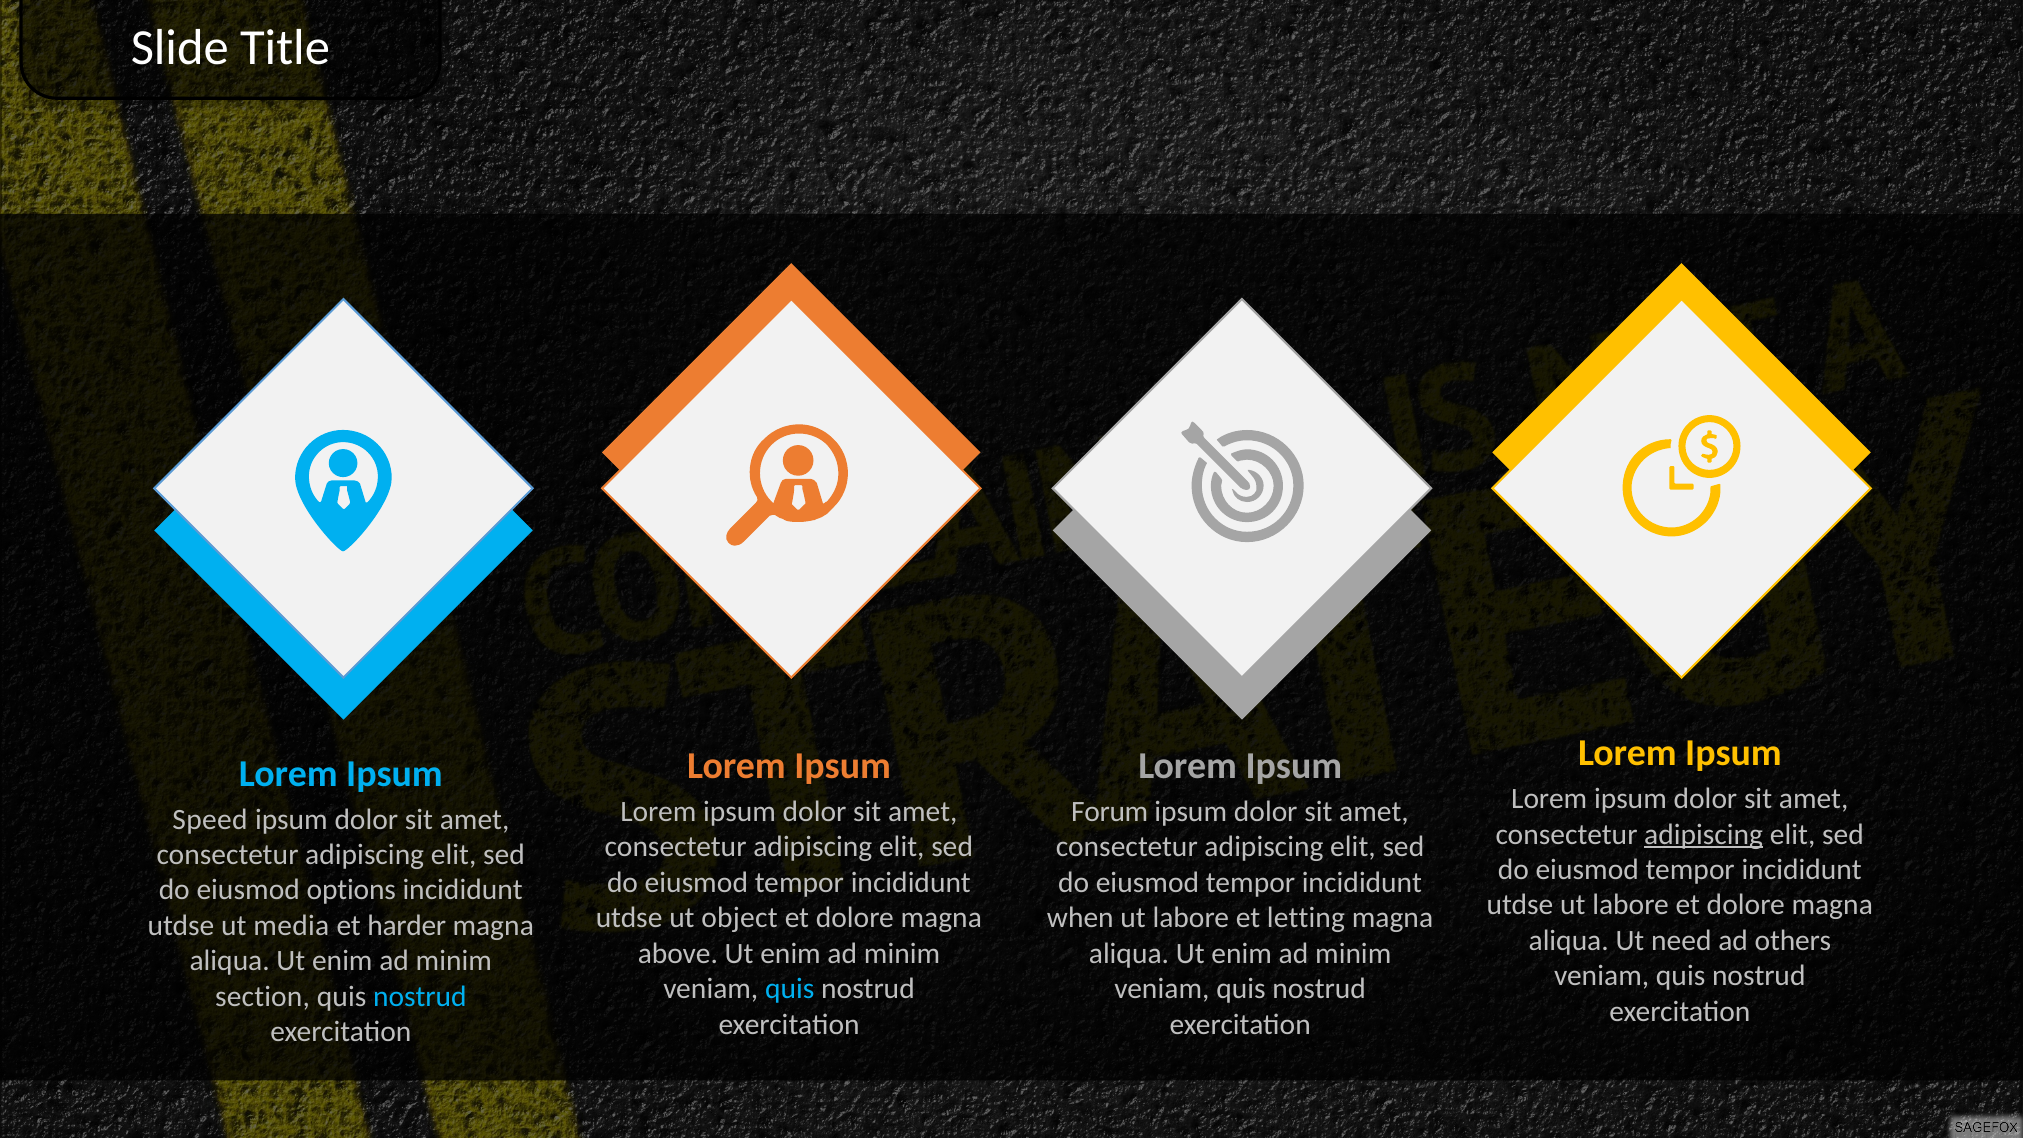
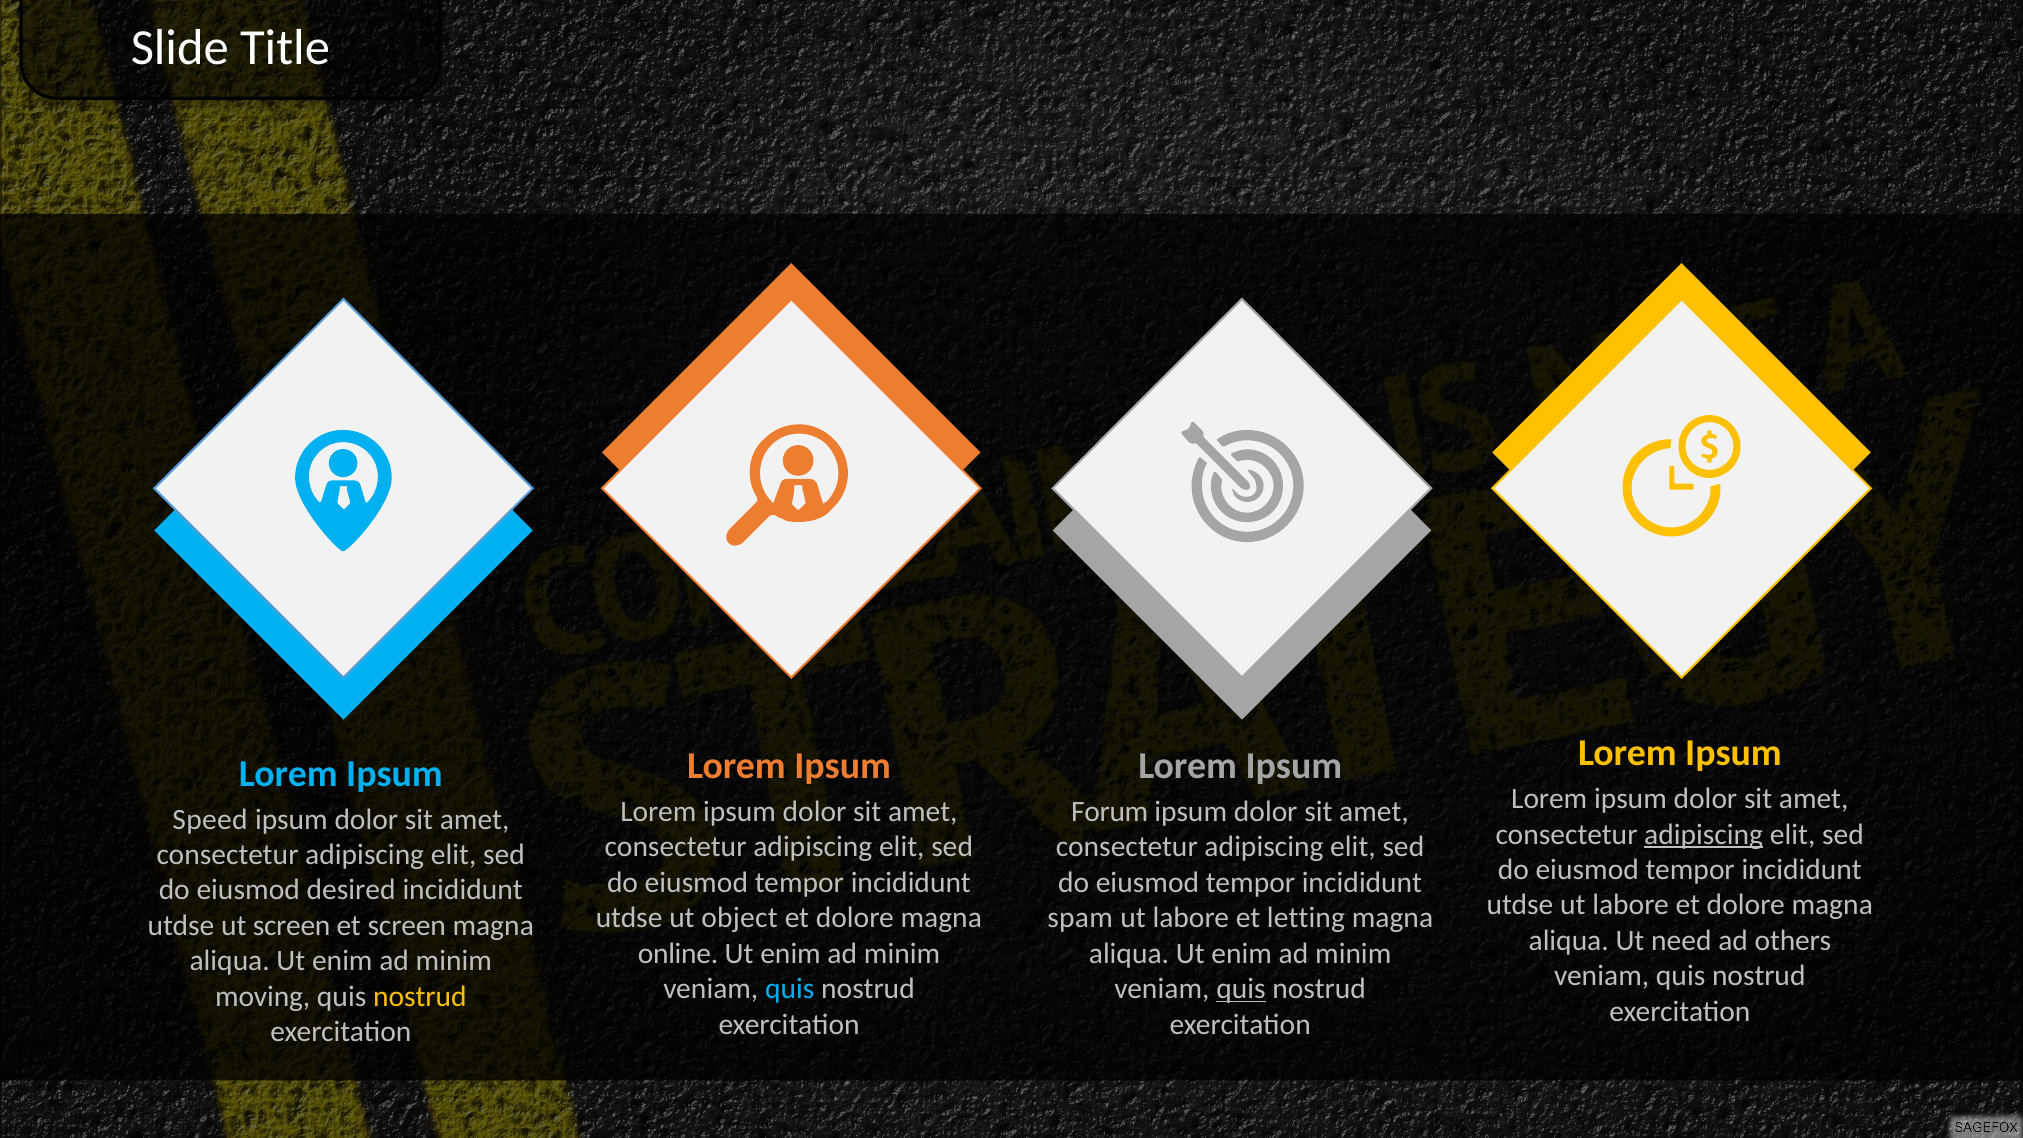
options: options -> desired
when: when -> spam
ut media: media -> screen
et harder: harder -> screen
above: above -> online
quis at (1241, 989) underline: none -> present
section: section -> moving
nostrud at (420, 996) colour: light blue -> yellow
